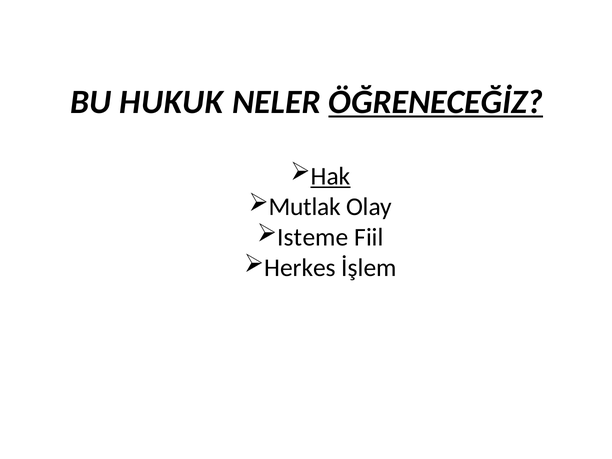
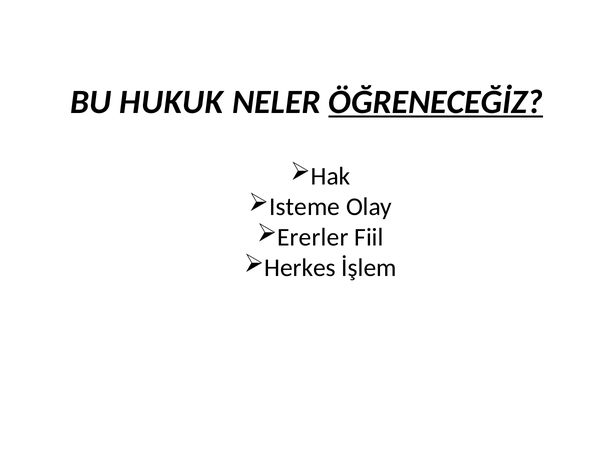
Hak underline: present -> none
Mutlak: Mutlak -> Isteme
Isteme: Isteme -> Ererler
